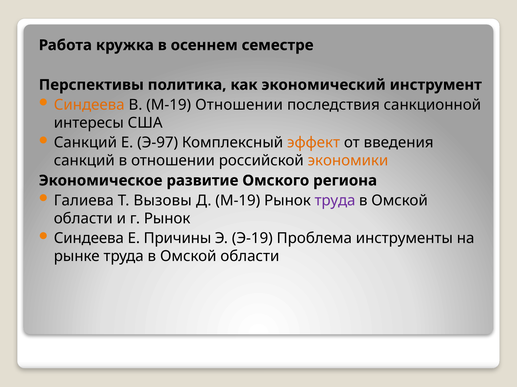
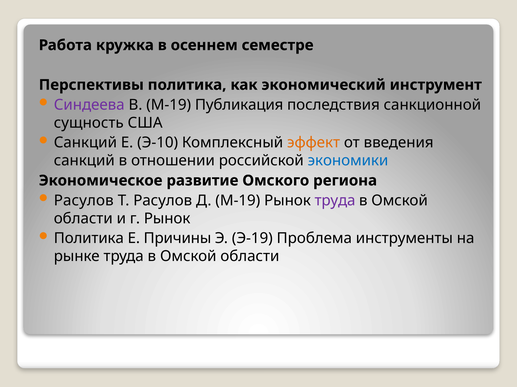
Синдеева at (89, 105) colour: orange -> purple
М-19 Отношении: Отношении -> Публикация
интересы: интересы -> сущность
Э-97: Э-97 -> Э-10
экономики colour: orange -> blue
Галиева at (84, 201): Галиева -> Расулов
Т Вызовы: Вызовы -> Расулов
Синдеева at (89, 239): Синдеева -> Политика
